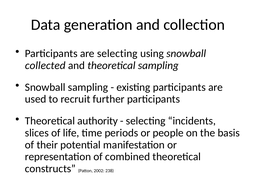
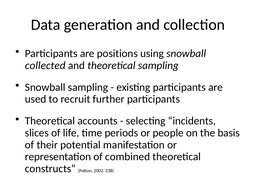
are selecting: selecting -> positions
authority: authority -> accounts
